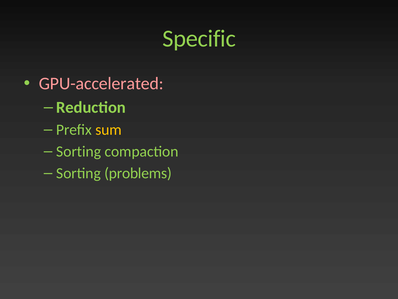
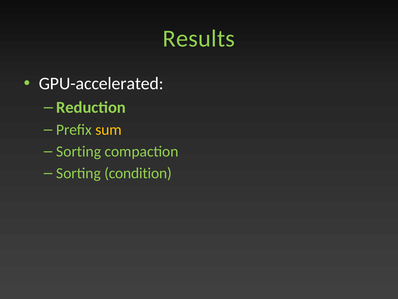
Specific: Specific -> Results
GPU-accelerated colour: pink -> white
problems: problems -> condition
